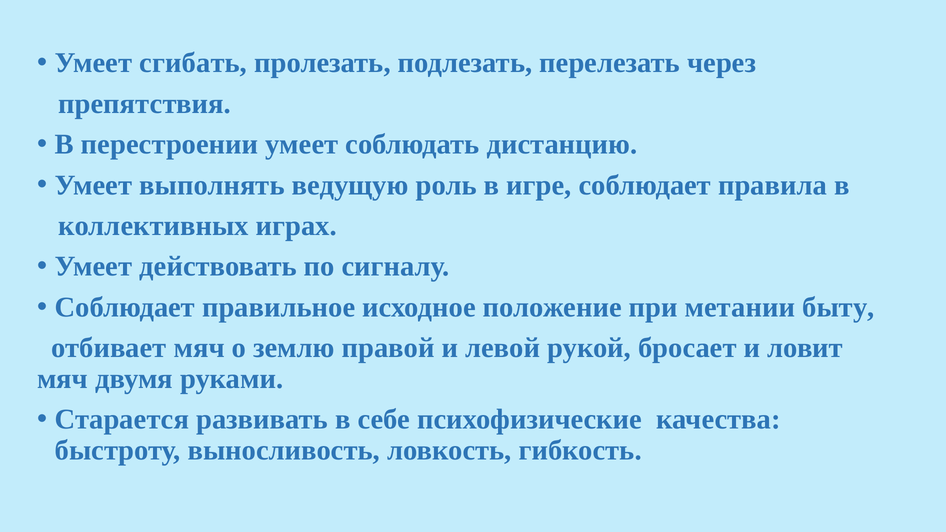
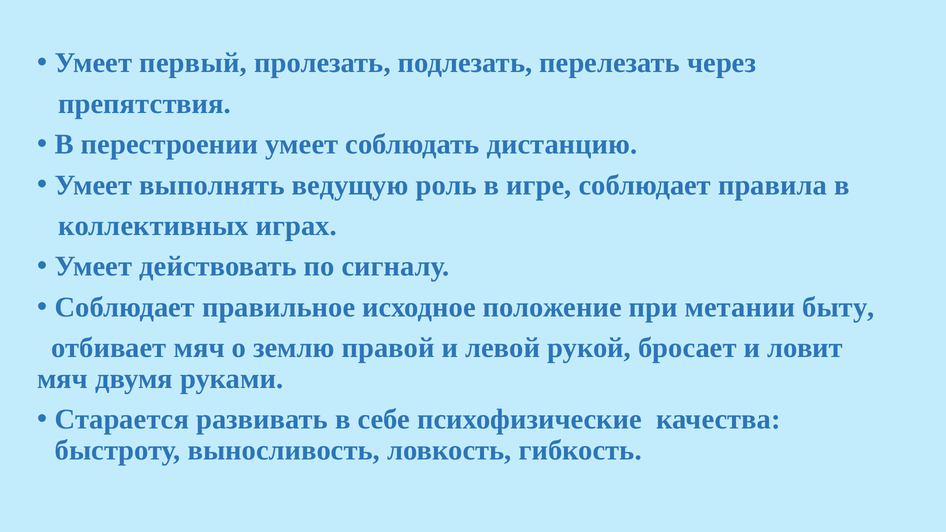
сгибать: сгибать -> первый
